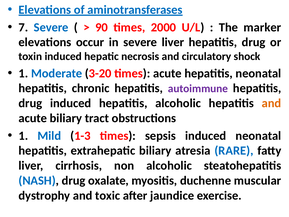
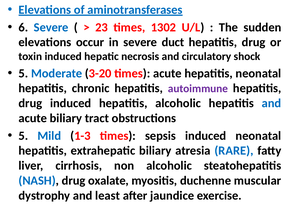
7: 7 -> 6
90: 90 -> 23
2000: 2000 -> 1302
marker: marker -> sudden
severe liver: liver -> duct
1 at (23, 73): 1 -> 5
and at (271, 103) colour: orange -> blue
1 at (23, 136): 1 -> 5
toxic: toxic -> least
